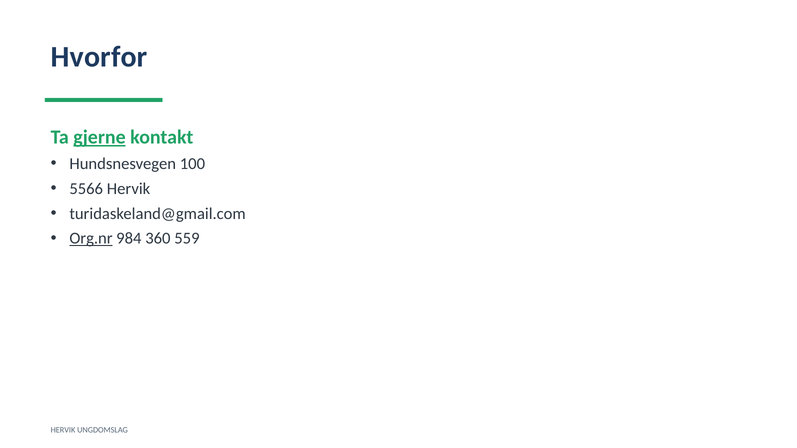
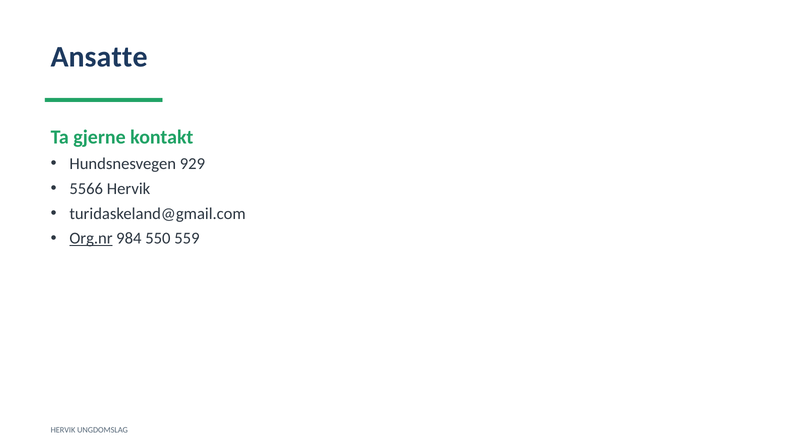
Hvorfor: Hvorfor -> Ansatte
gjerne underline: present -> none
100: 100 -> 929
360: 360 -> 550
